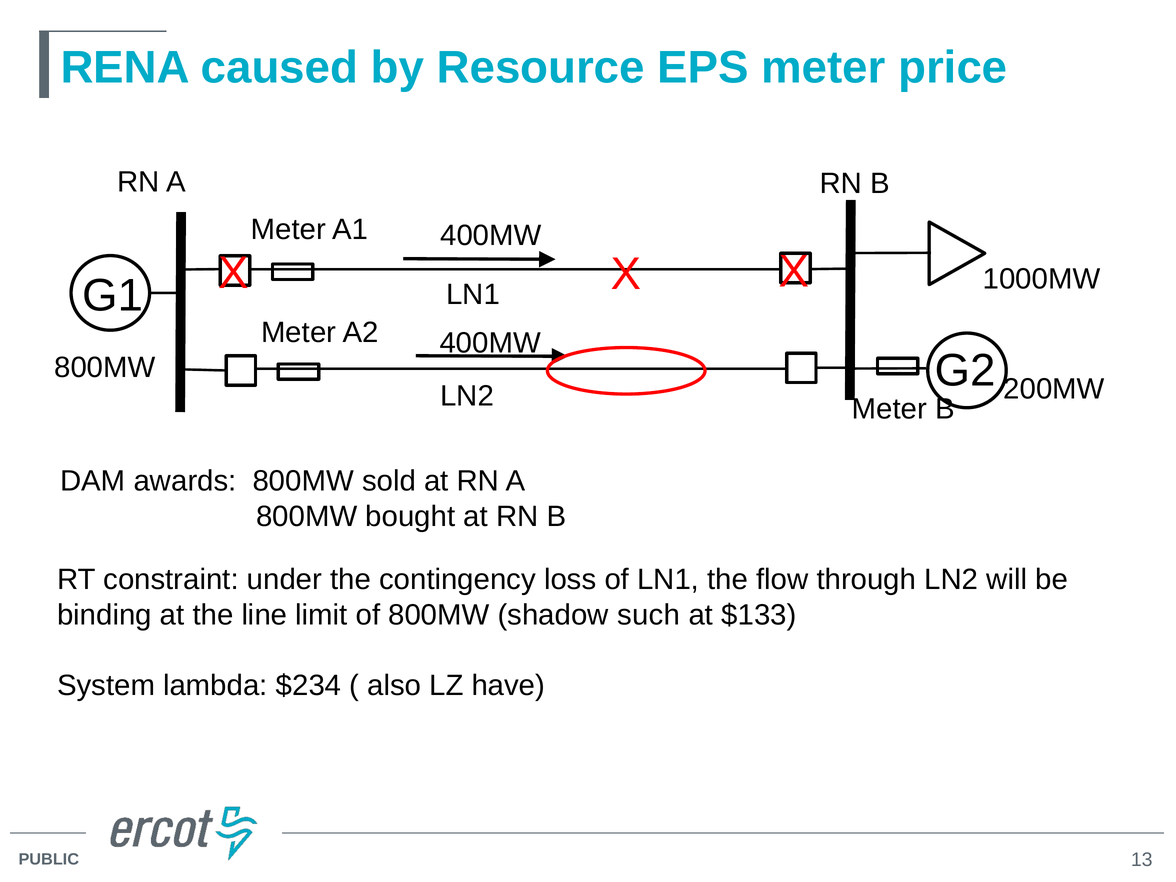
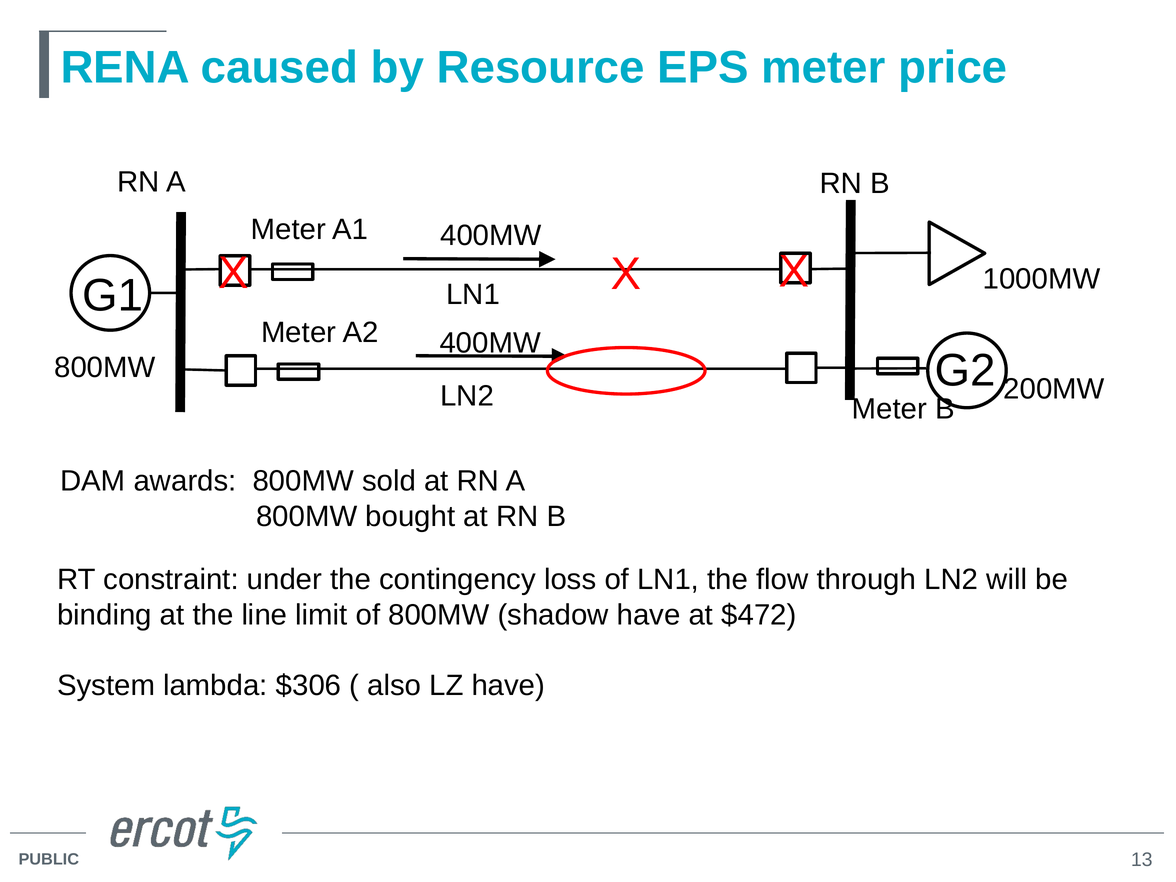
shadow such: such -> have
$133: $133 -> $472
$234: $234 -> $306
